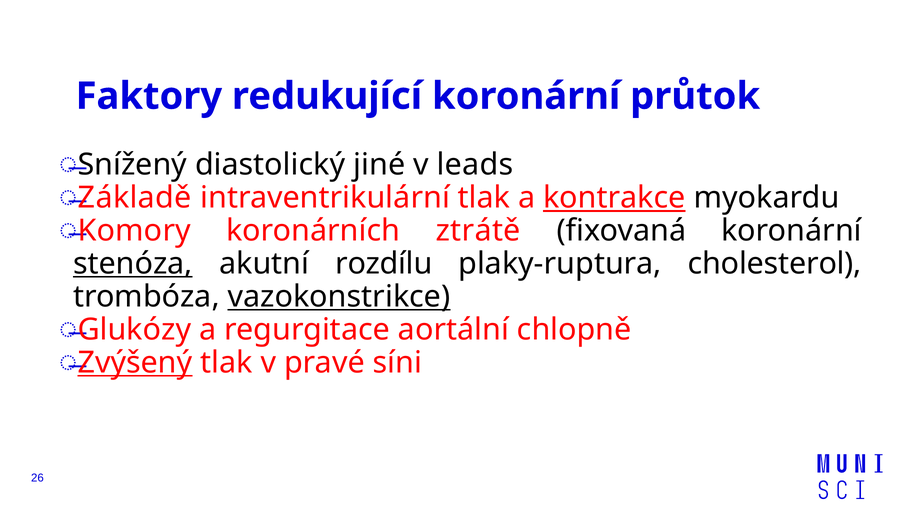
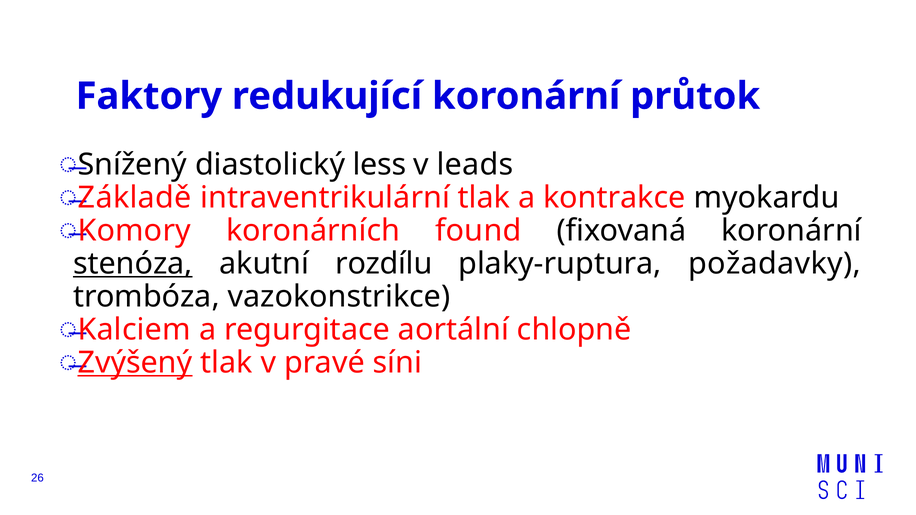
jiné: jiné -> less
kontrakce underline: present -> none
ztrátě: ztrátě -> found
cholesterol: cholesterol -> požadavky
vazokonstrikce underline: present -> none
Glukózy: Glukózy -> Kalciem
